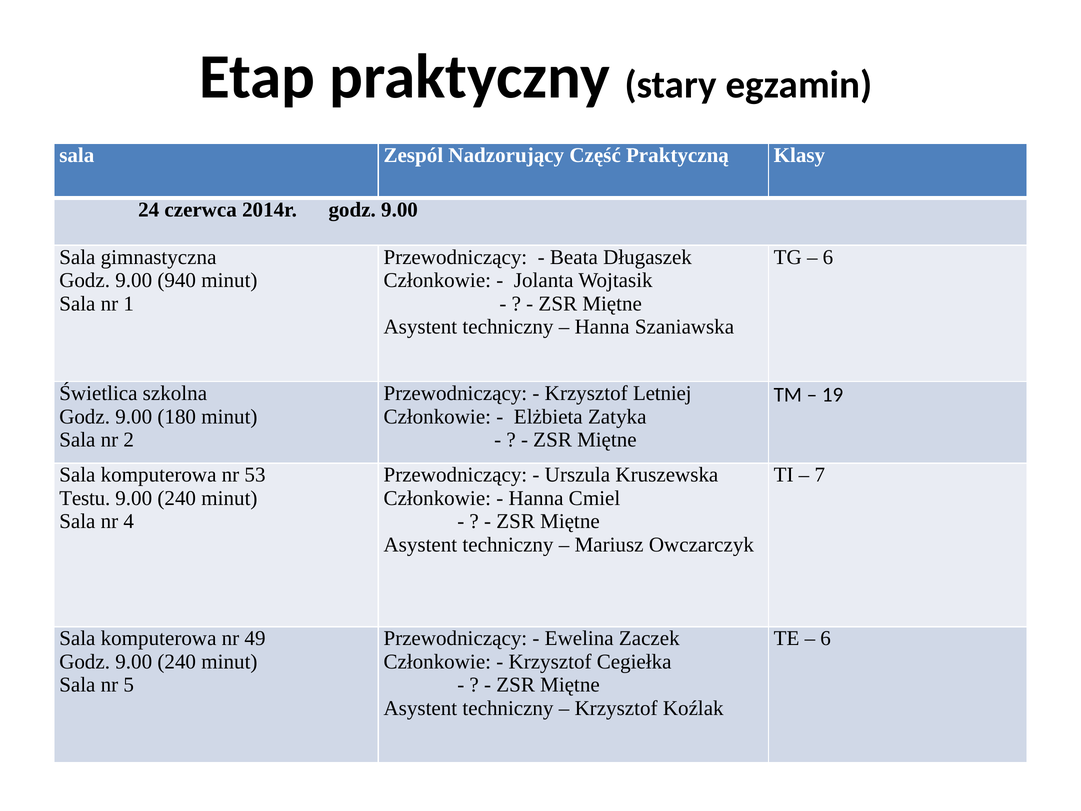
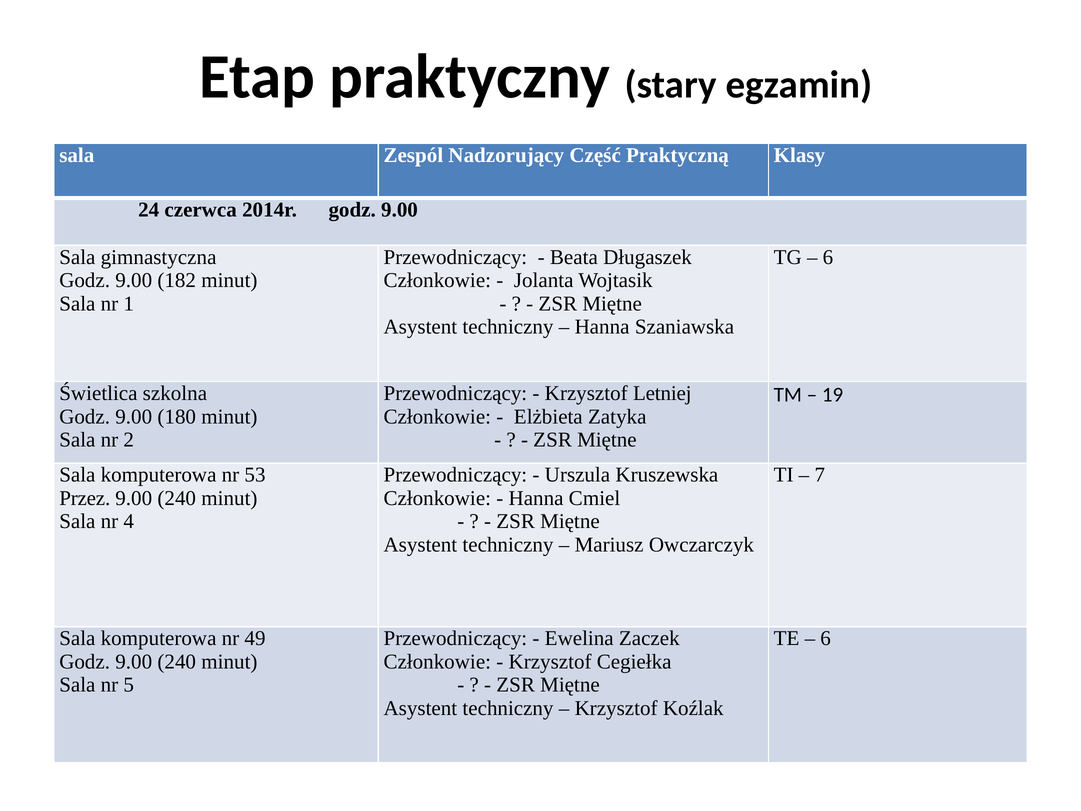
940: 940 -> 182
Testu: Testu -> Przez
